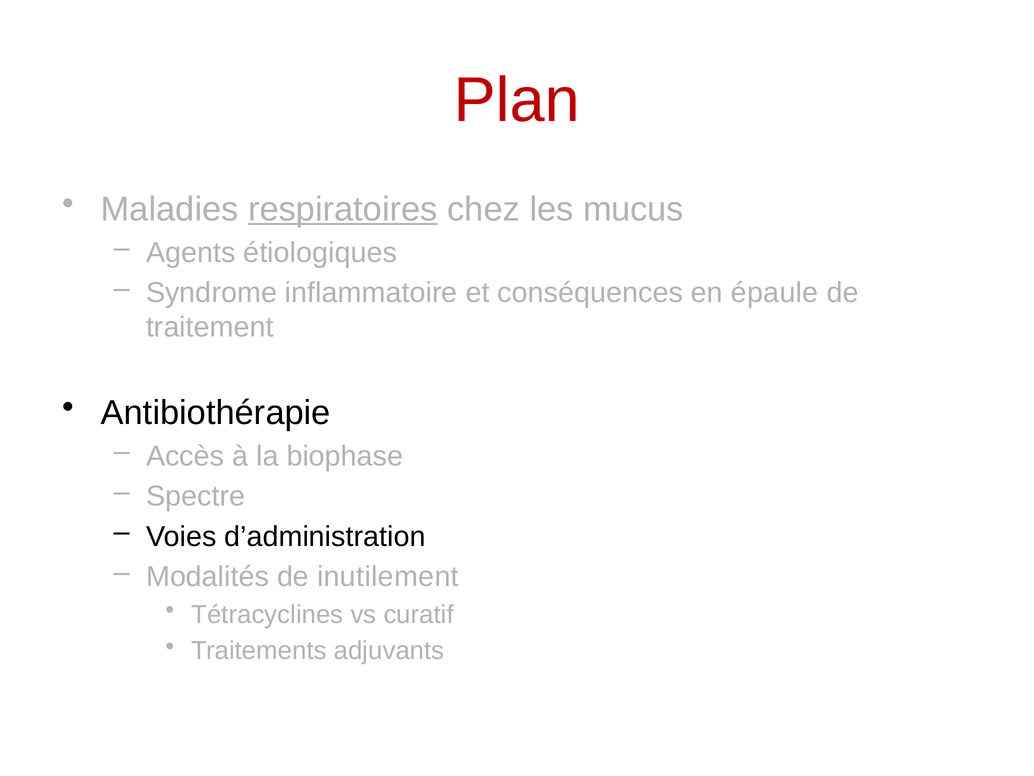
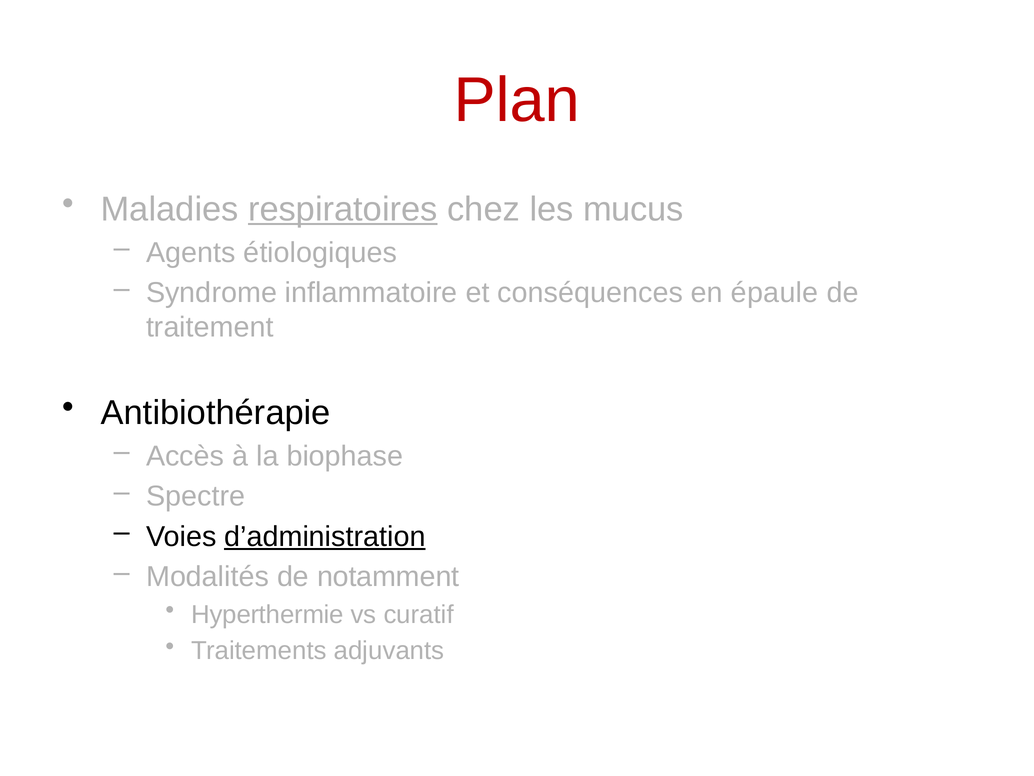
d’administration underline: none -> present
inutilement: inutilement -> notamment
Tétracyclines: Tétracyclines -> Hyperthermie
